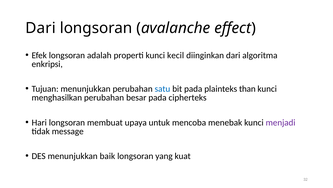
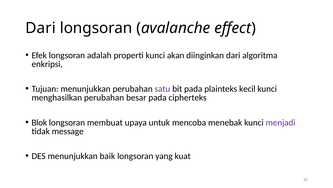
kecil: kecil -> akan
satu colour: blue -> purple
than: than -> kecil
Hari: Hari -> Blok
